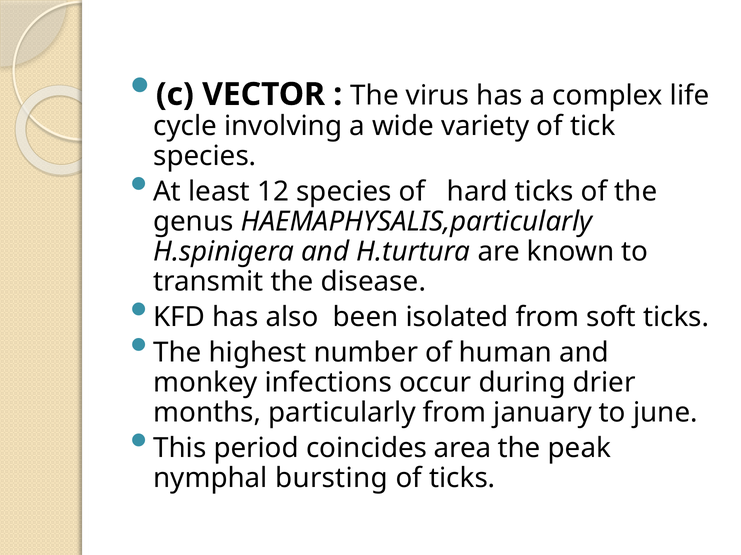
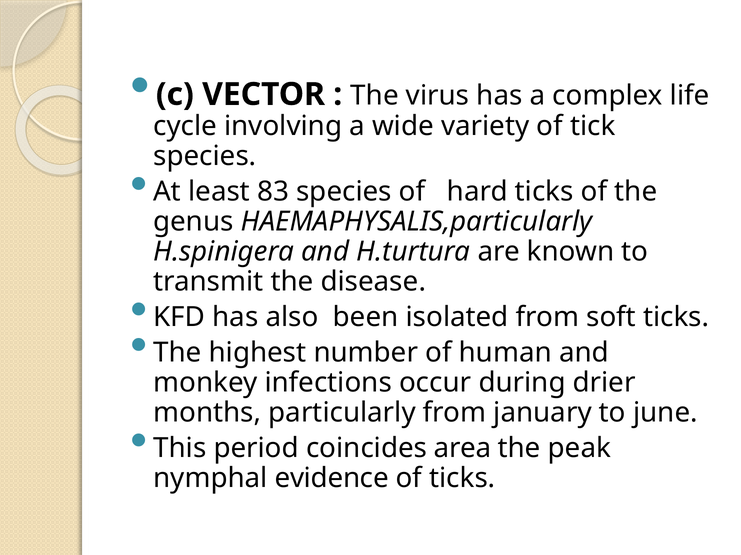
12: 12 -> 83
bursting: bursting -> evidence
